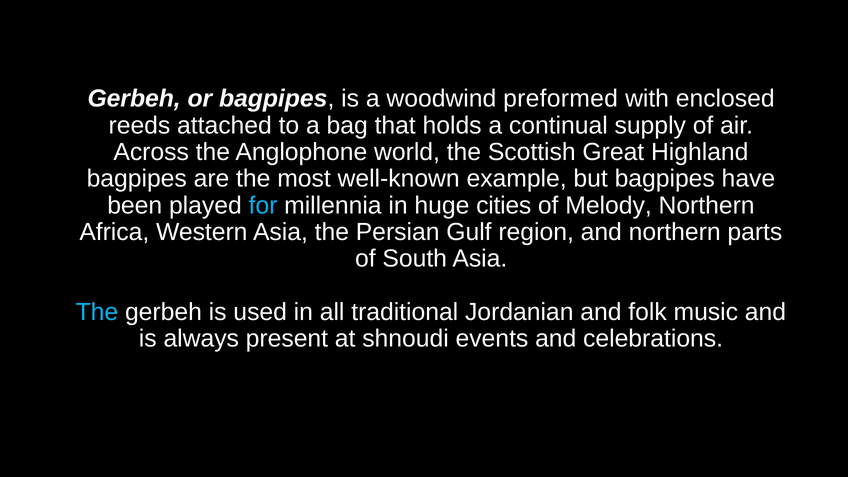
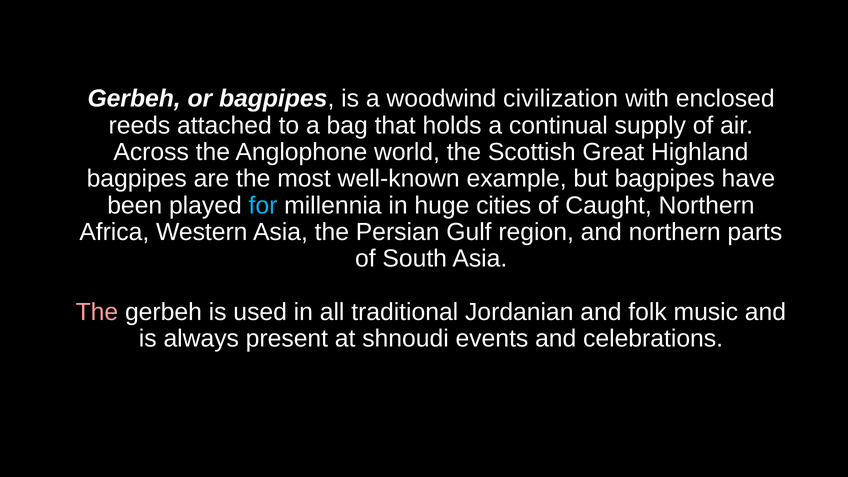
preformed: preformed -> civilization
Melody: Melody -> Caught
The at (97, 312) colour: light blue -> pink
